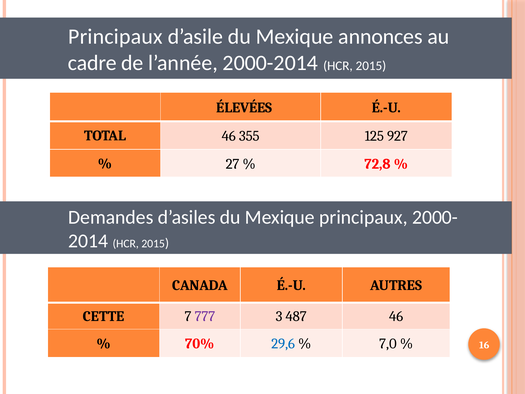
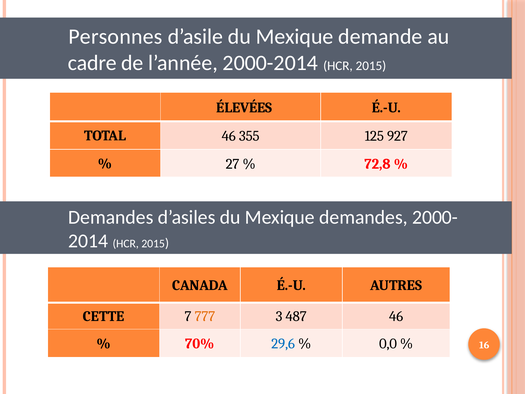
Principaux at (115, 37): Principaux -> Personnes
annonces: annonces -> demande
Mexique principaux: principaux -> demandes
777 colour: purple -> orange
7,0: 7,0 -> 0,0
